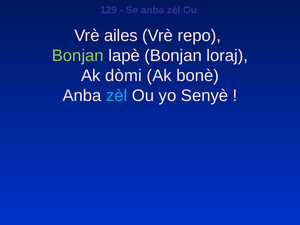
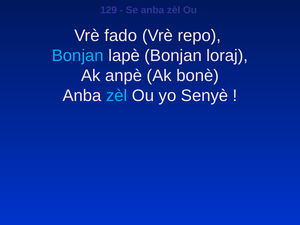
ailes: ailes -> fado
Bonjan at (78, 56) colour: light green -> light blue
dòmi: dòmi -> anpè
